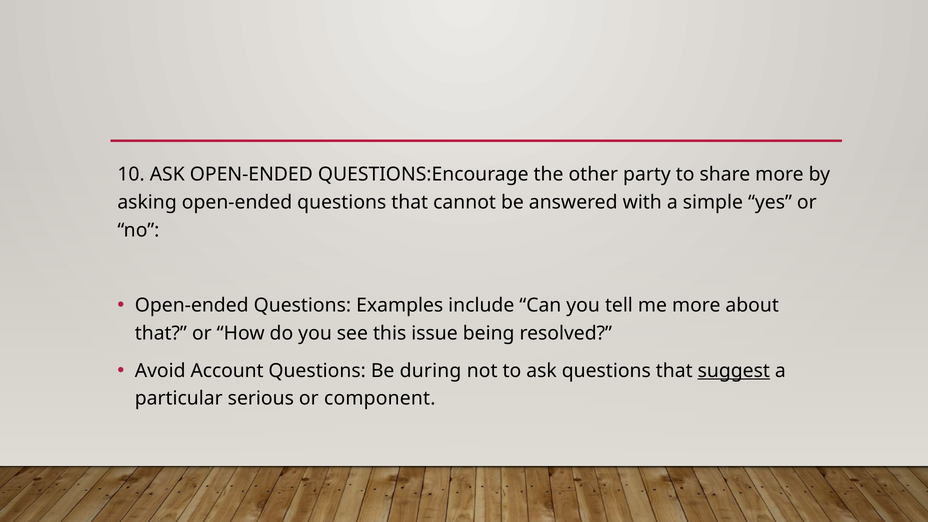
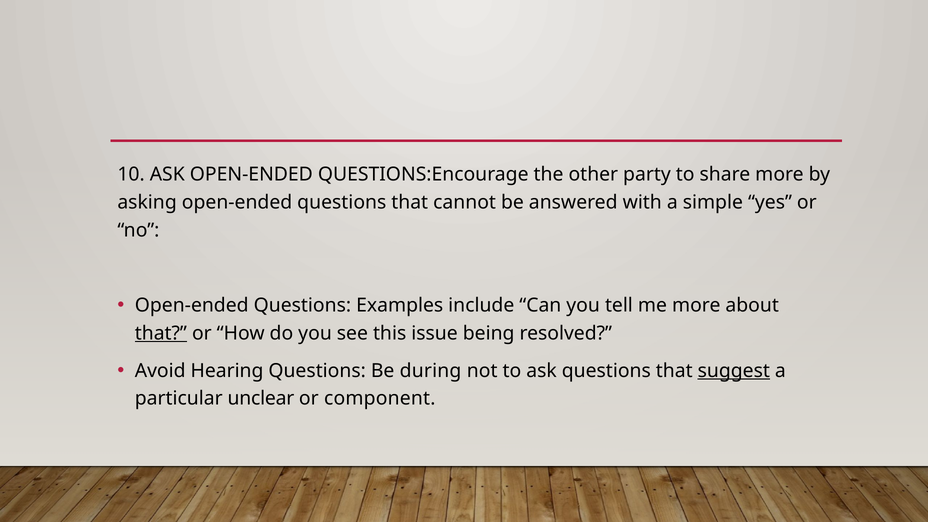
that at (161, 333) underline: none -> present
Account: Account -> Hearing
serious: serious -> unclear
